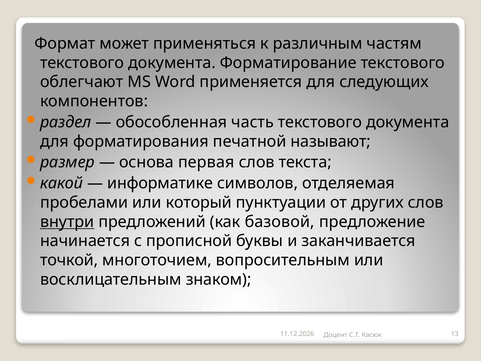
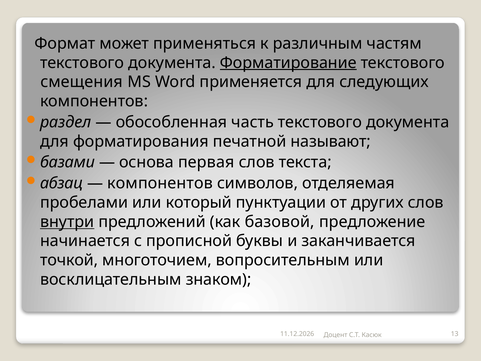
Форматирование underline: none -> present
облегчают: облегчают -> смещения
размер: размер -> базами
какой: какой -> абзац
информатике at (160, 183): информатике -> компонентов
